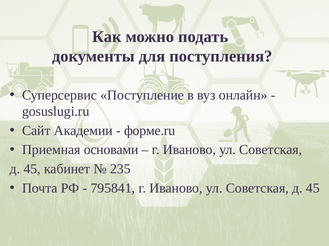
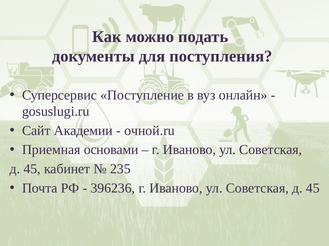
форме.ru: форме.ru -> очной.ru
795841: 795841 -> 396236
